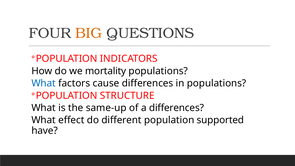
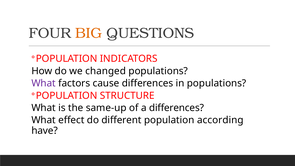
mortality: mortality -> changed
What at (44, 83) colour: blue -> purple
supported: supported -> according
